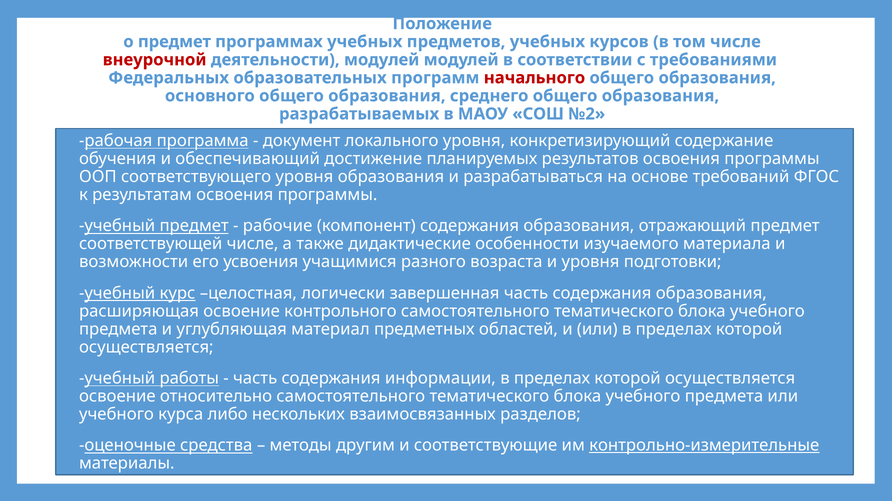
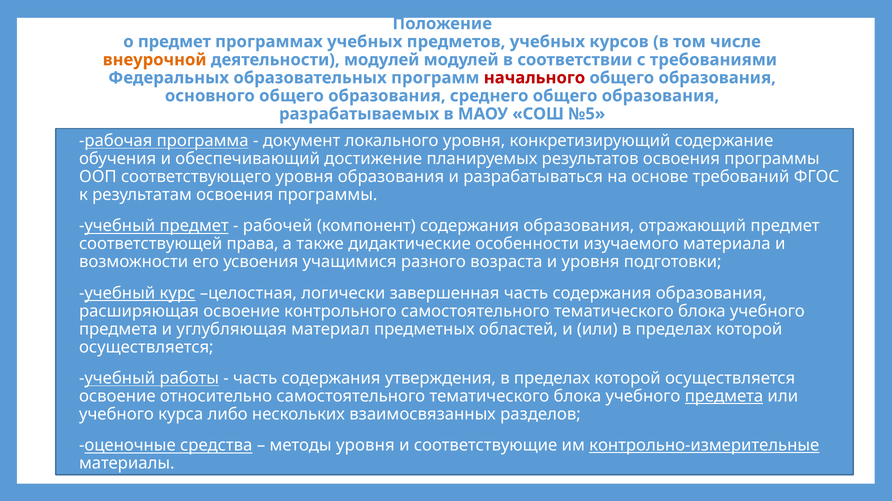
внеурочной colour: red -> orange
№2: №2 -> №5
рабочие: рабочие -> рабочей
соответствующей числе: числе -> права
информации: информации -> утверждения
предмета at (724, 397) underline: none -> present
методы другим: другим -> уровня
